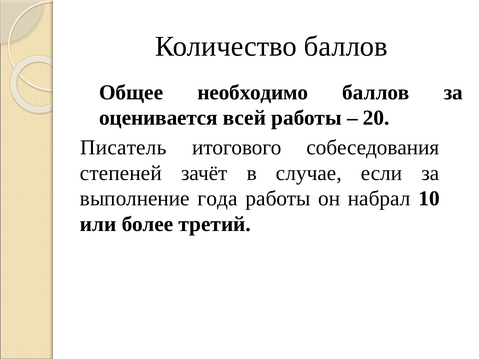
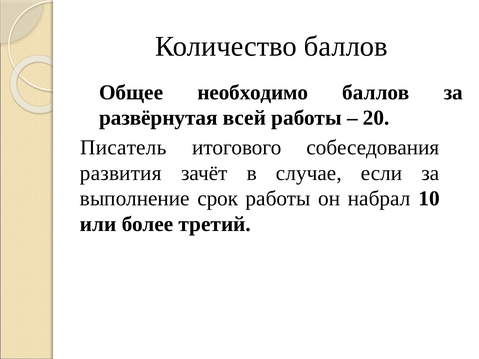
оценивается: оценивается -> развёрнутая
степеней: степеней -> развития
года: года -> срок
